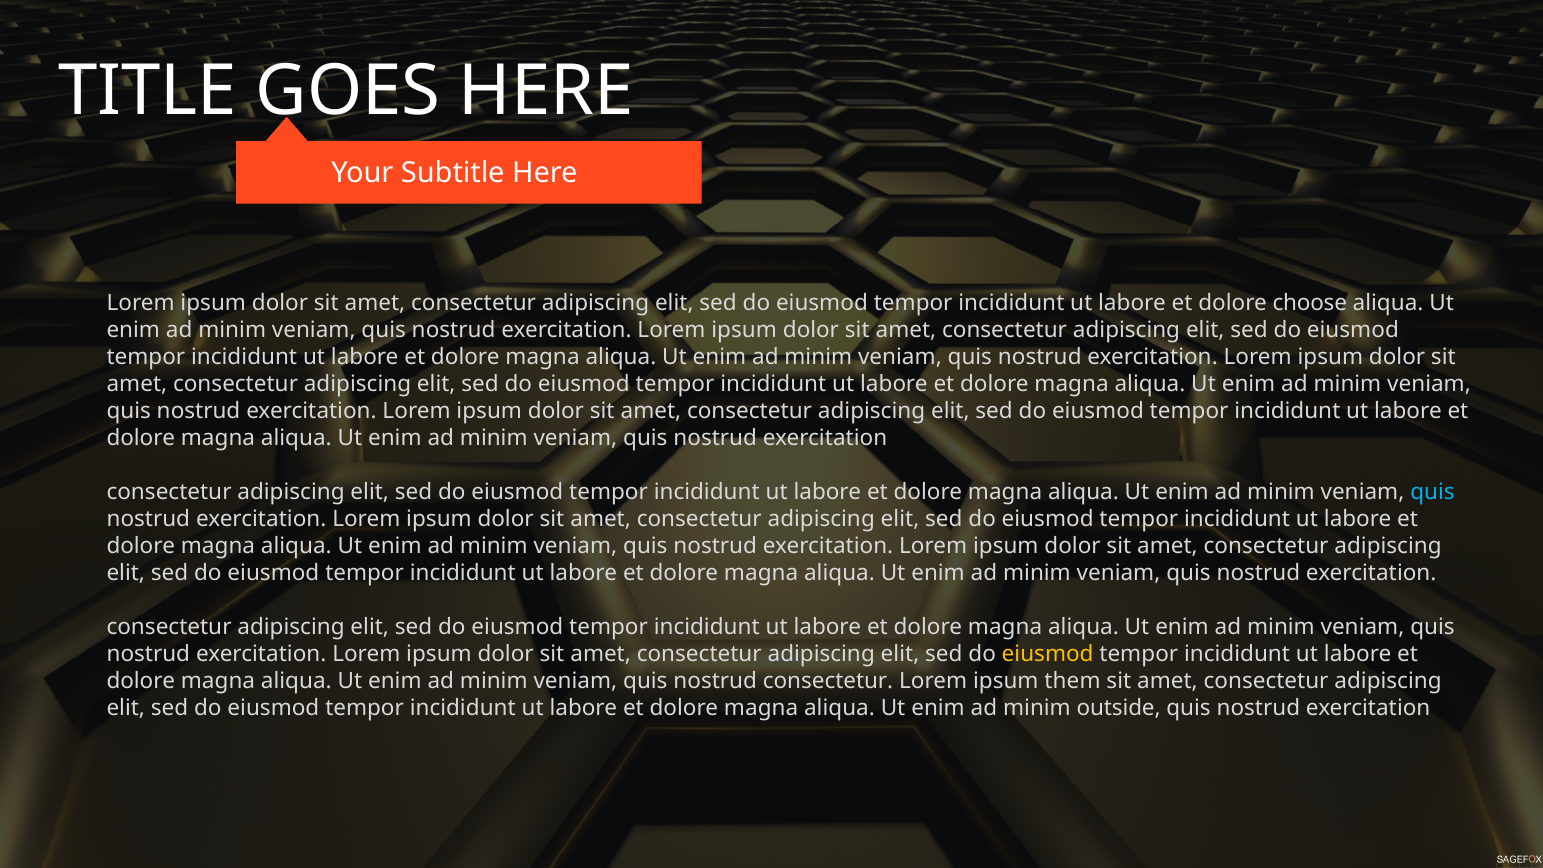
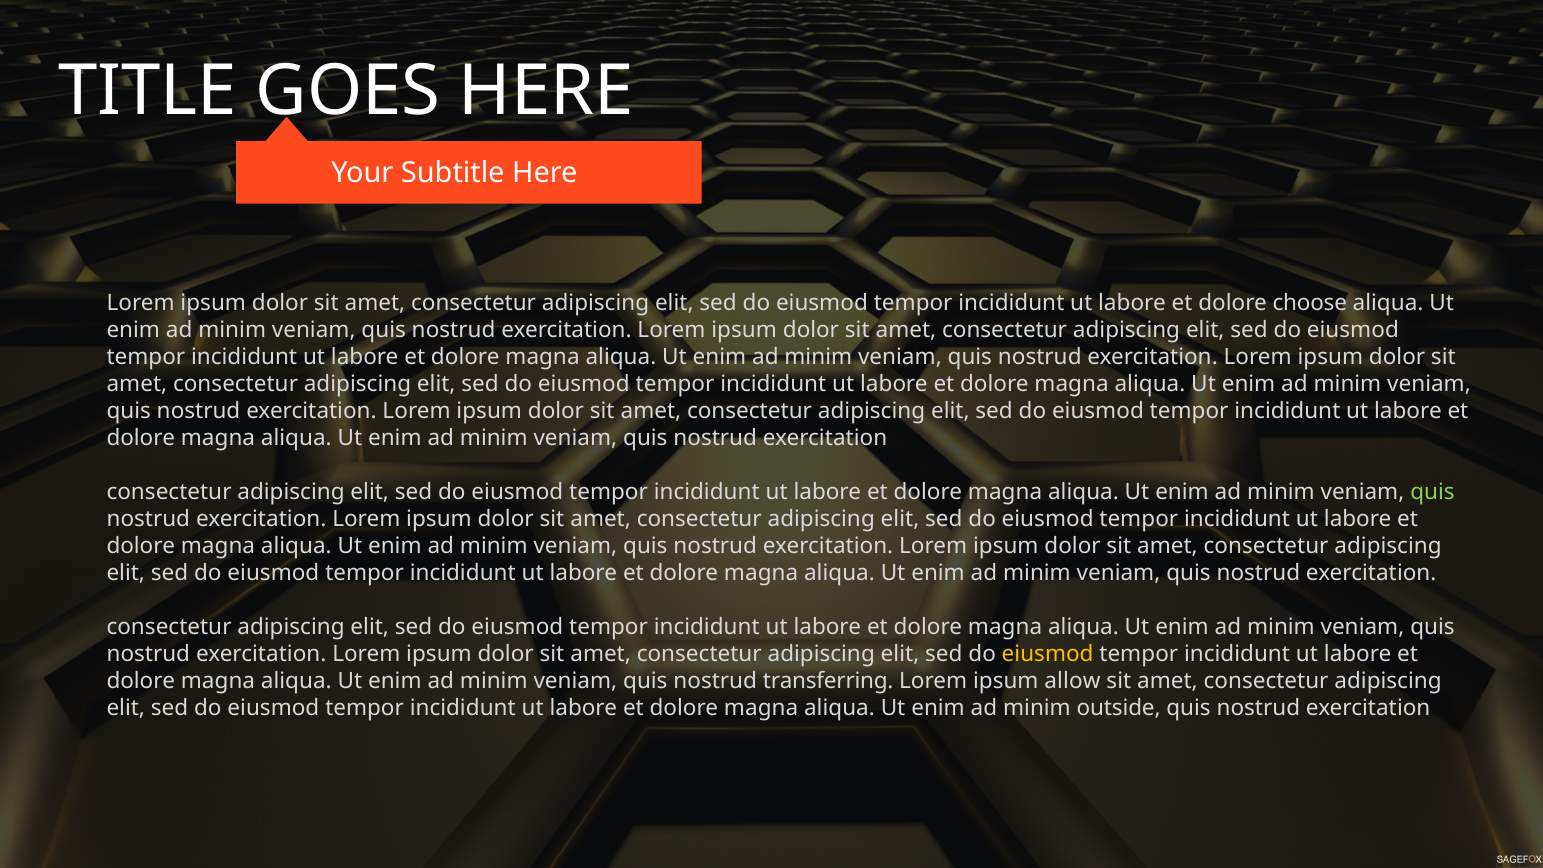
quis at (1432, 492) colour: light blue -> light green
nostrud consectetur: consectetur -> transferring
them: them -> allow
